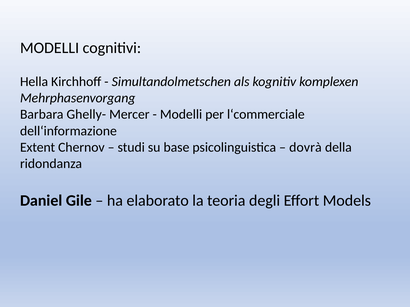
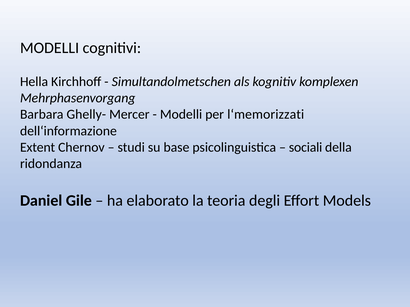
l‘commerciale: l‘commerciale -> l‘memorizzati
dovrà: dovrà -> sociali
